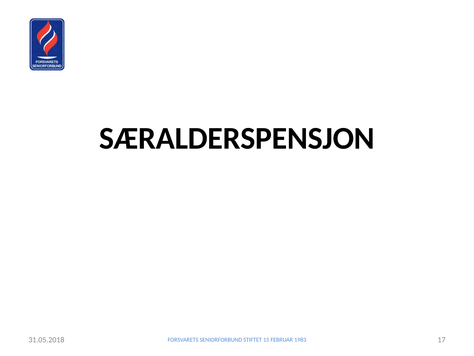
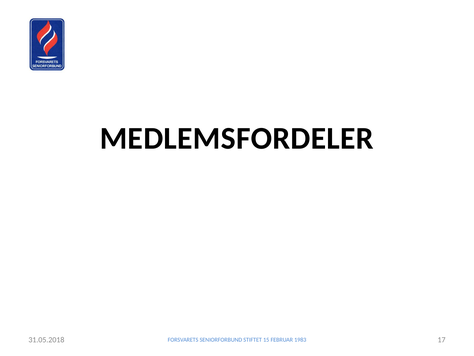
SÆRALDERSPENSJON: SÆRALDERSPENSJON -> MEDLEMSFORDELER
